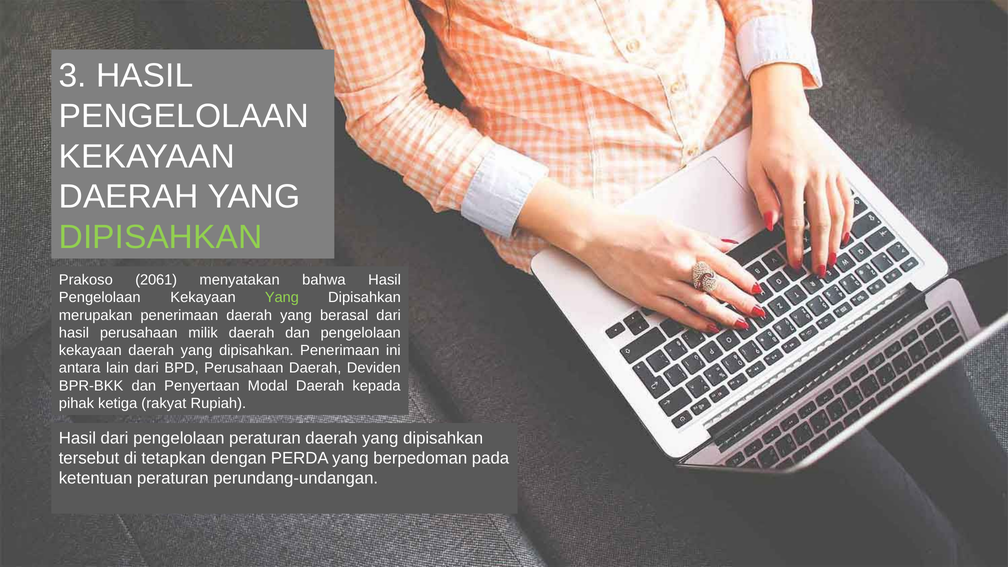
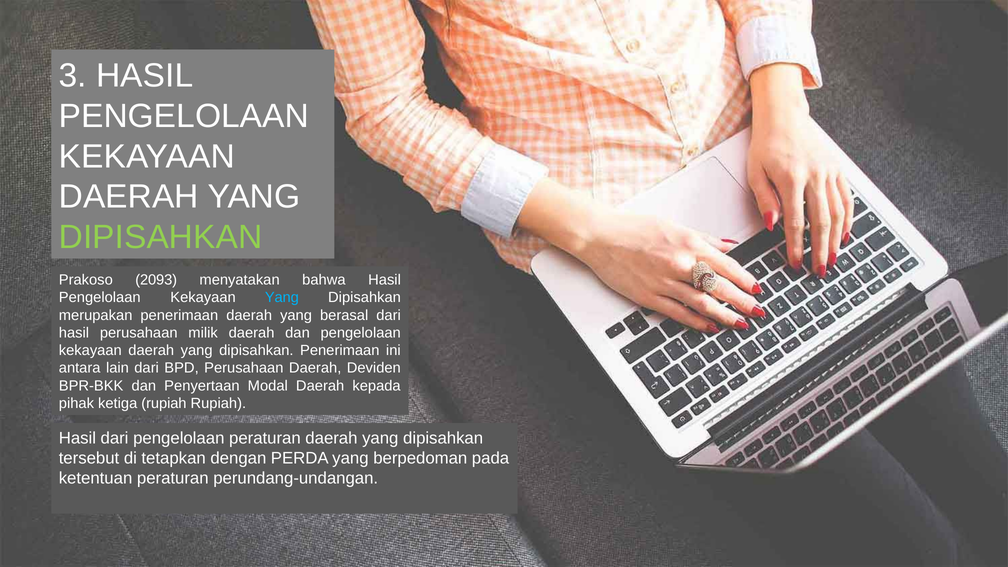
2061: 2061 -> 2093
Yang at (282, 298) colour: light green -> light blue
ketiga rakyat: rakyat -> rupiah
